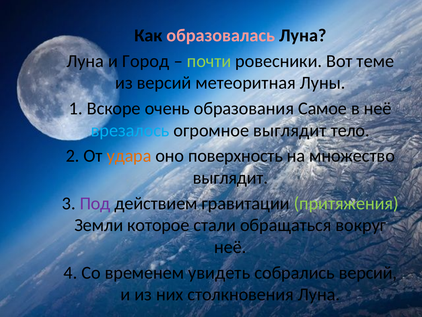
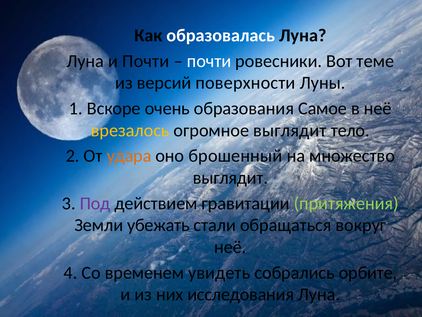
образовалась colour: pink -> white
и Город: Город -> Почти
почти at (209, 61) colour: light green -> white
метеоритная: метеоритная -> поверхности
врезалось colour: light blue -> yellow
поверхность: поверхность -> брошенный
которое: которое -> убежать
собрались версий: версий -> орбите
столкновения: столкновения -> исследования
